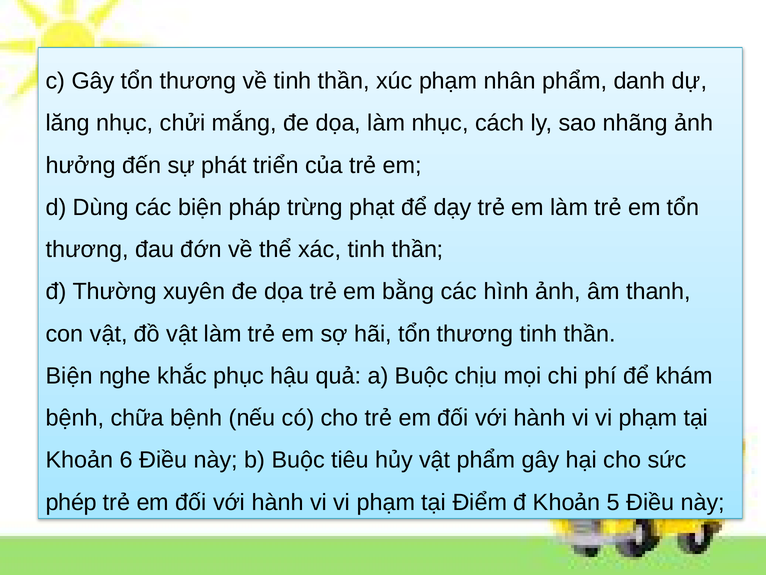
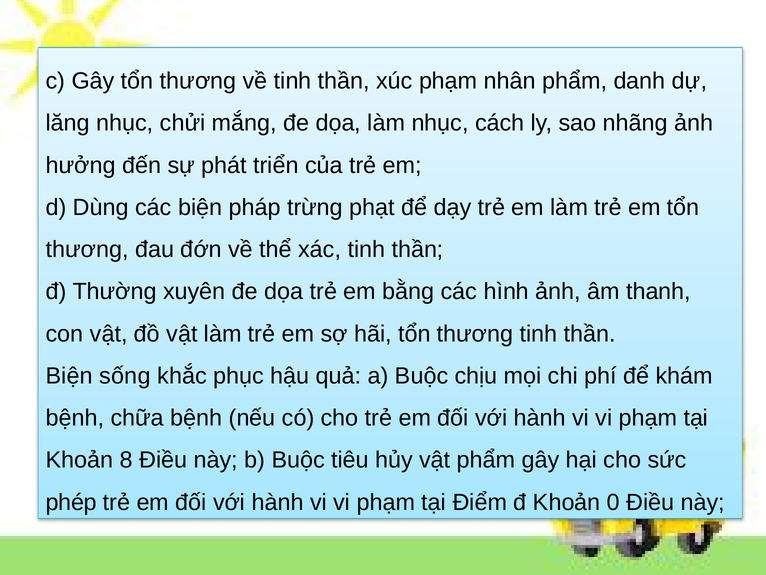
nghe: nghe -> sống
6: 6 -> 8
5: 5 -> 0
